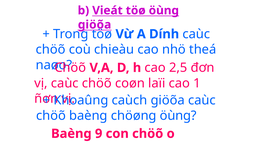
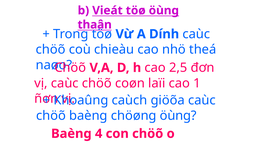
giöõa at (95, 25): giöõa -> thaân
9: 9 -> 4
